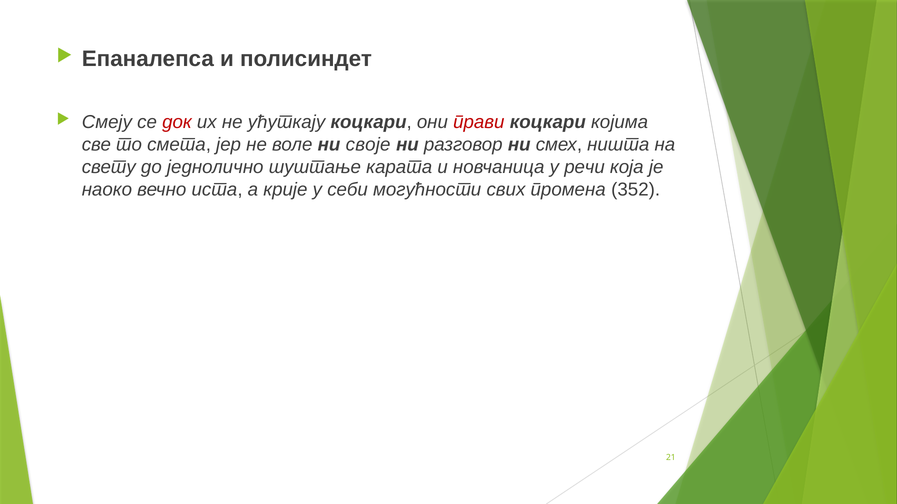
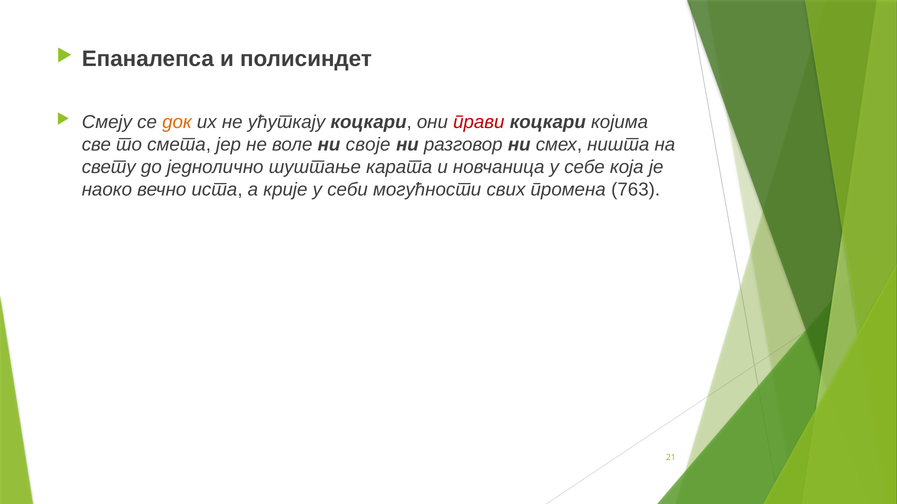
док colour: red -> orange
речи: речи -> себе
352: 352 -> 763
